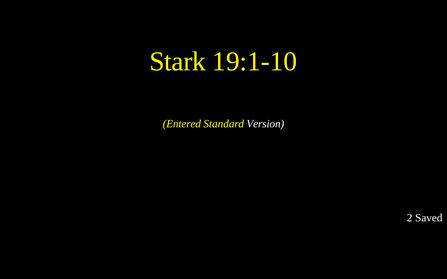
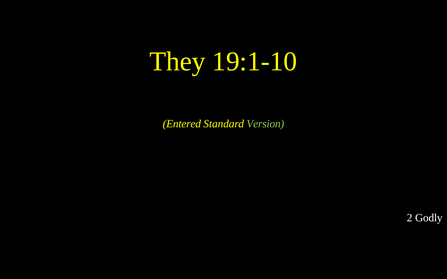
Stark: Stark -> They
Version colour: white -> light green
Saved: Saved -> Godly
